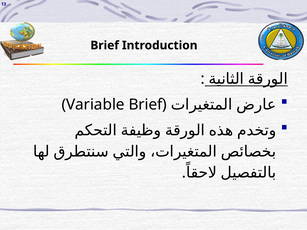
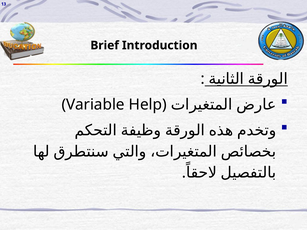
Variable Brief: Brief -> Help
